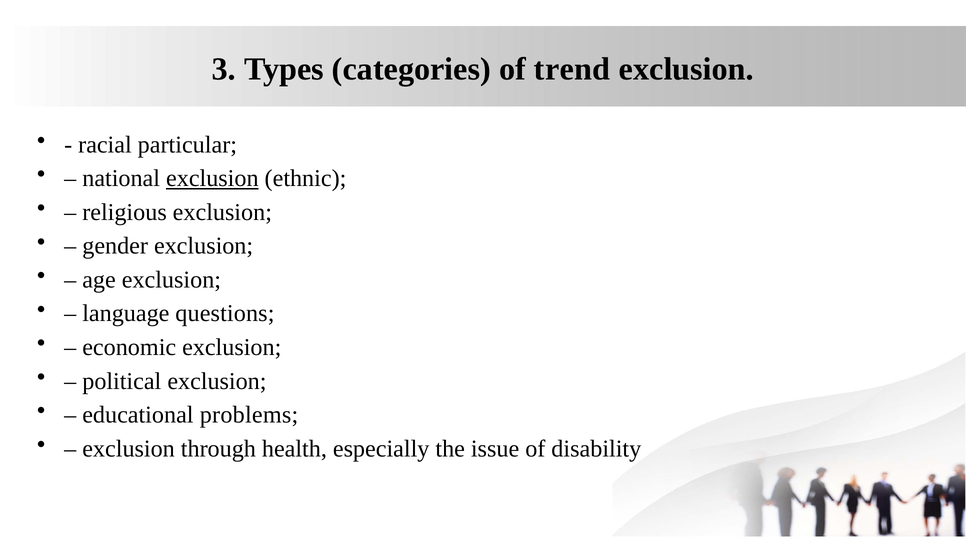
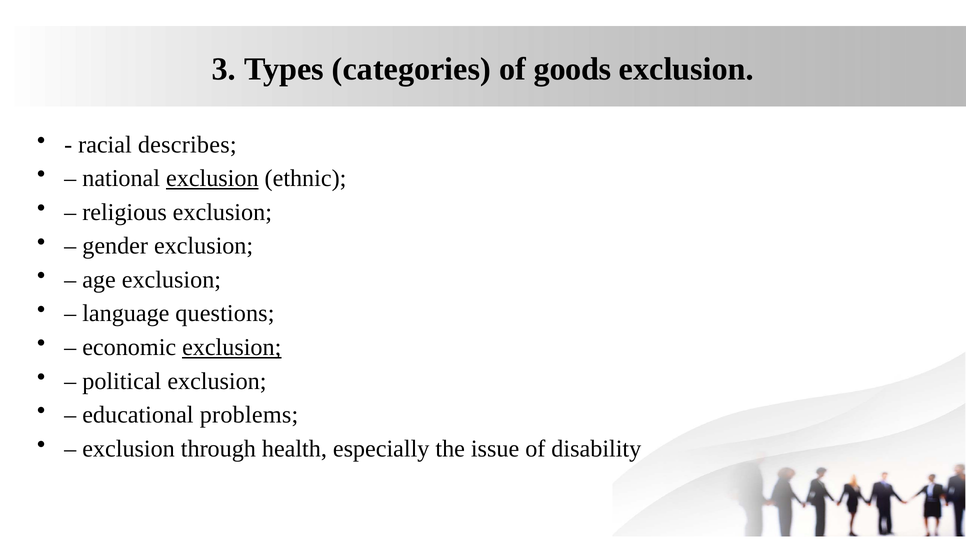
trend: trend -> goods
particular: particular -> describes
exclusion at (232, 348) underline: none -> present
